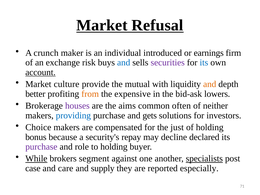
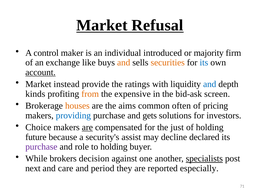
crunch: crunch -> control
earnings: earnings -> majority
risk: risk -> like
and at (124, 63) colour: blue -> orange
securities colour: purple -> orange
culture: culture -> instead
mutual: mutual -> ratings
and at (210, 84) colour: orange -> blue
better: better -> kinds
lowers: lowers -> screen
houses colour: purple -> orange
neither: neither -> pricing
are at (87, 127) underline: none -> present
bonus: bonus -> future
repay: repay -> assist
While underline: present -> none
segment: segment -> decision
case: case -> next
supply: supply -> period
